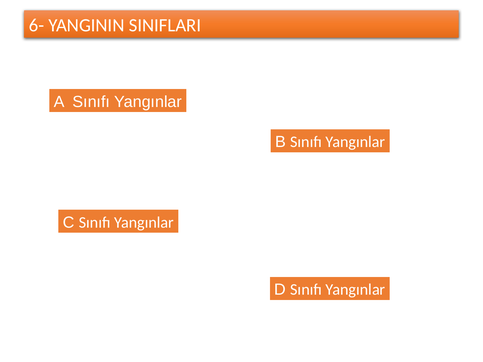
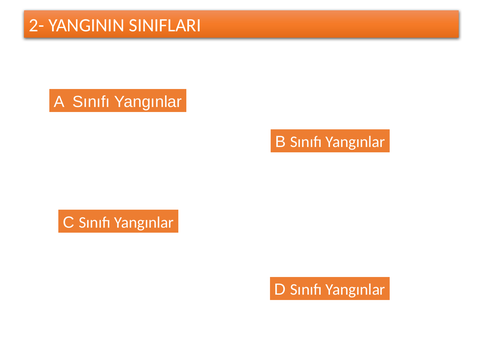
6-: 6- -> 2-
